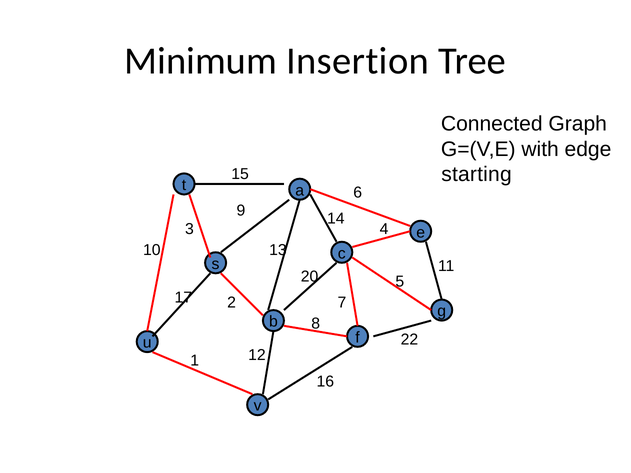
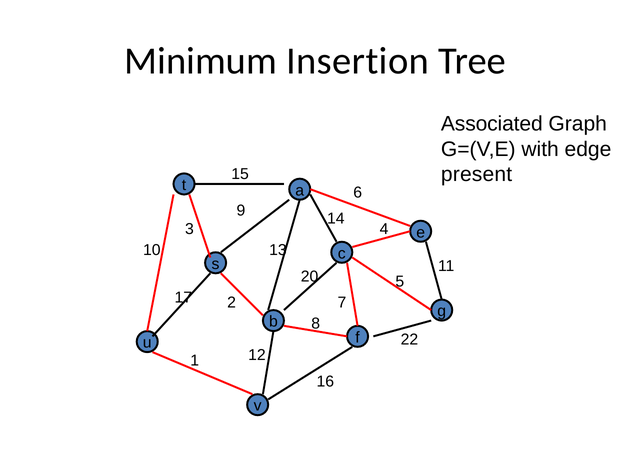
Connected: Connected -> Associated
starting: starting -> present
